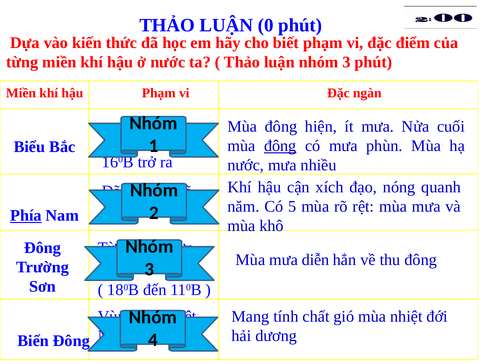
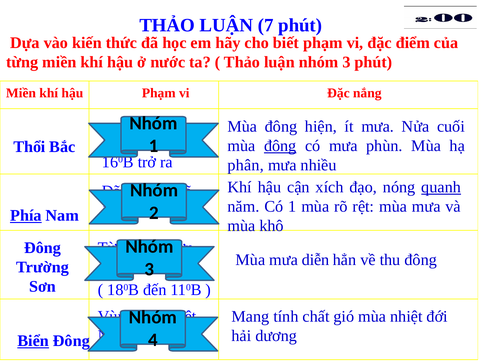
0: 0 -> 7
ngàn: ngàn -> nắng
Biểu: Biểu -> Thổi
nước at (246, 166): nước -> phân
quanh underline: none -> present
Có 5: 5 -> 1
Biển at (33, 341) underline: none -> present
